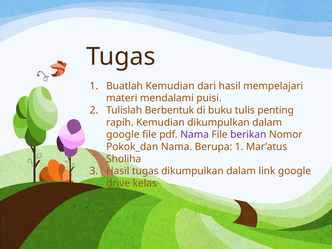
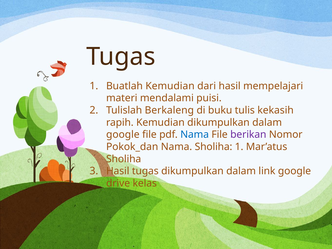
Berbentuk: Berbentuk -> Berkaleng
penting: penting -> kekasih
Nama at (195, 135) colour: purple -> blue
Nama Berupa: Berupa -> Sholiha
